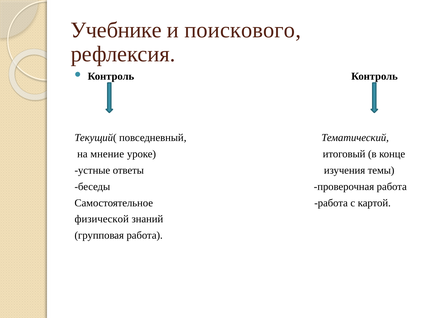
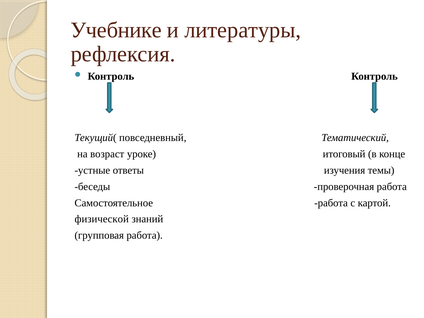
поискового: поискового -> литературы
мнение: мнение -> возраст
